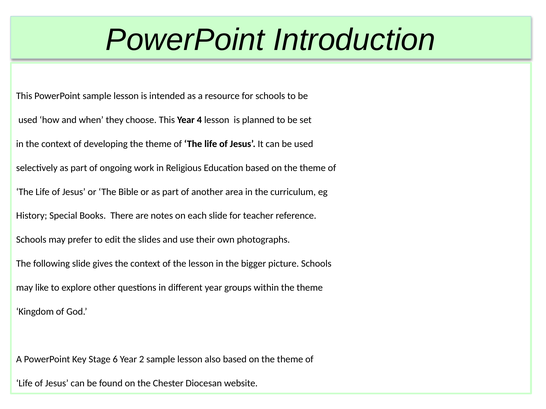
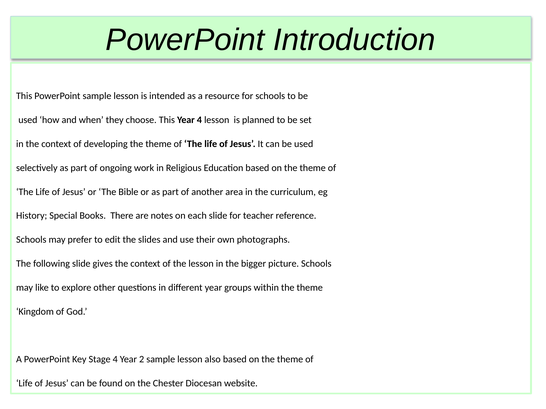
Stage 6: 6 -> 4
